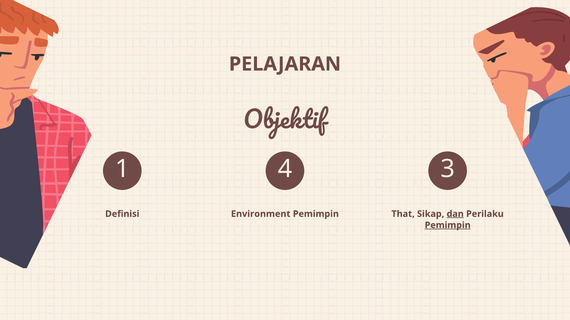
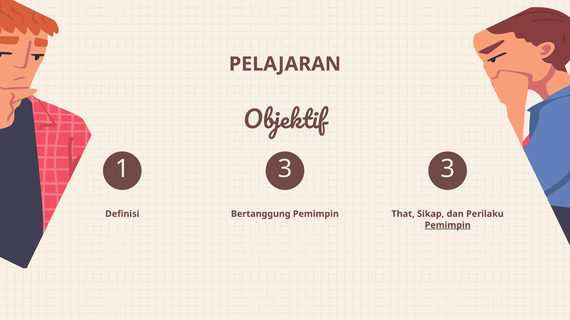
4 at (285, 169): 4 -> 3
Environment: Environment -> Bertanggung
dan underline: present -> none
